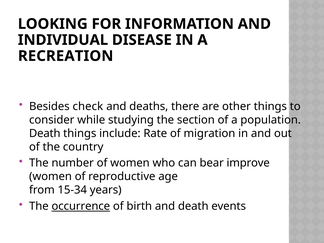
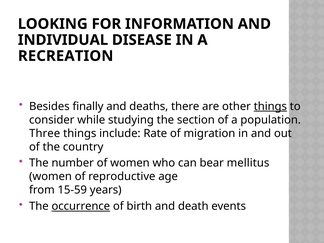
check: check -> finally
things at (270, 106) underline: none -> present
Death at (45, 133): Death -> Three
improve: improve -> mellitus
15-34: 15-34 -> 15-59
